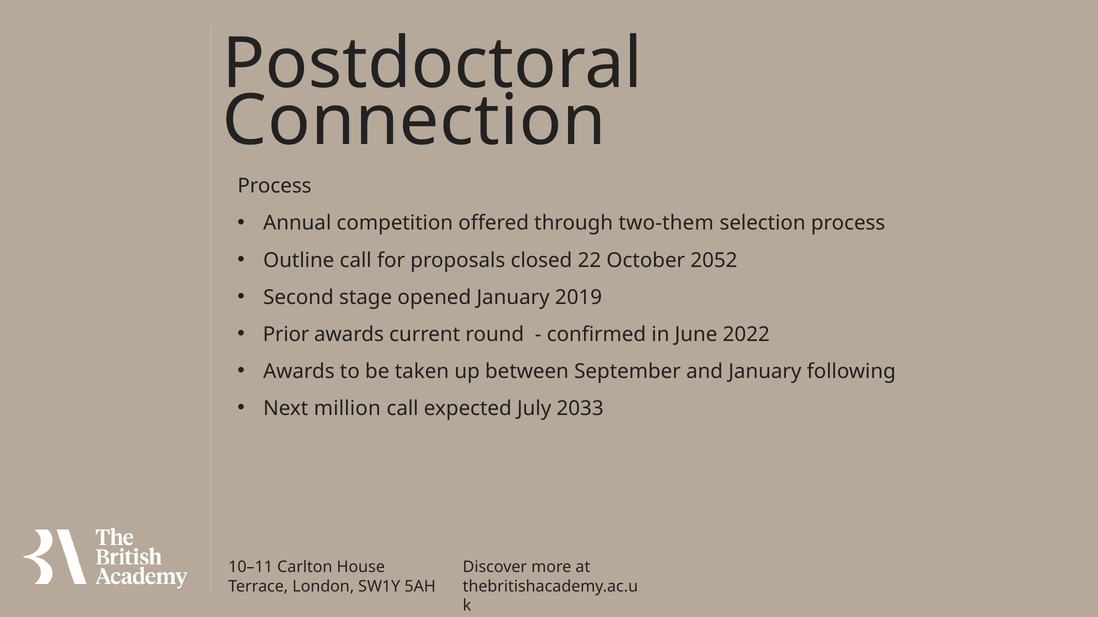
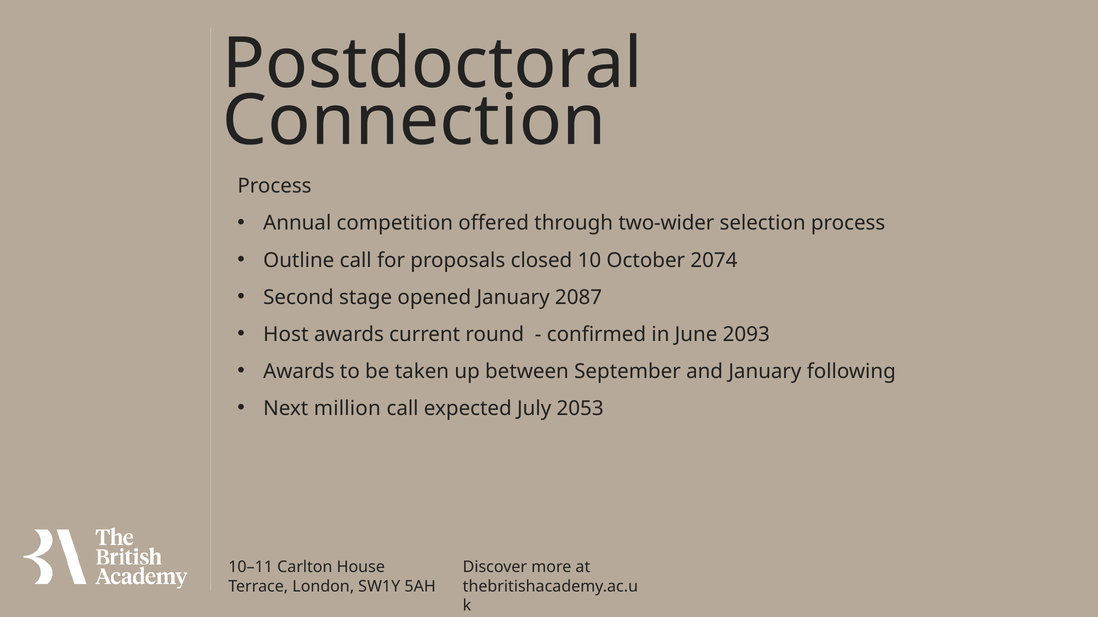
two-them: two-them -> two-wider
22: 22 -> 10
2052: 2052 -> 2074
2019: 2019 -> 2087
Prior: Prior -> Host
2022: 2022 -> 2093
2033: 2033 -> 2053
